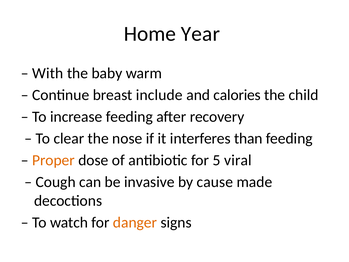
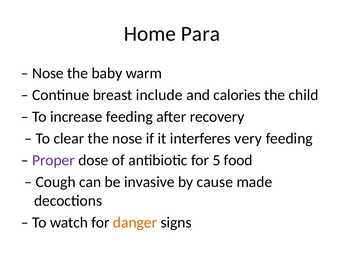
Year: Year -> Para
With at (48, 73): With -> Nose
than: than -> very
Proper colour: orange -> purple
viral: viral -> food
